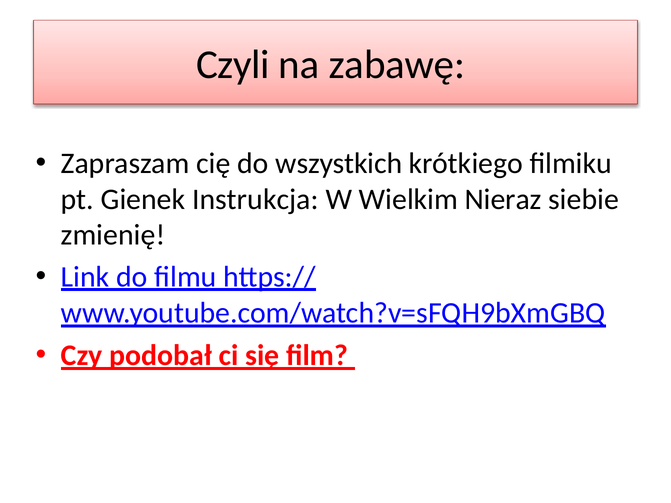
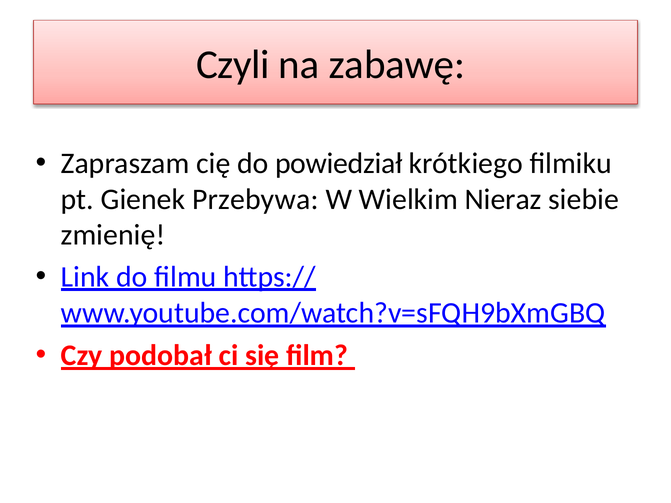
wszystkich: wszystkich -> powiedział
Instrukcja: Instrukcja -> Przebywa
